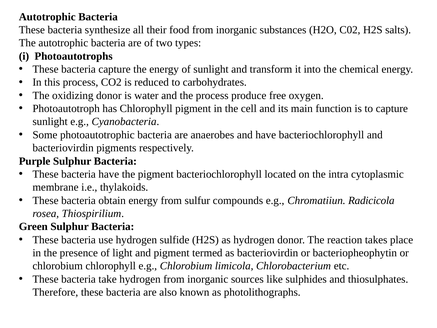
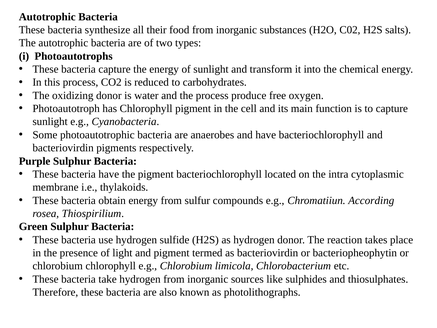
Radicicola: Radicicola -> According
